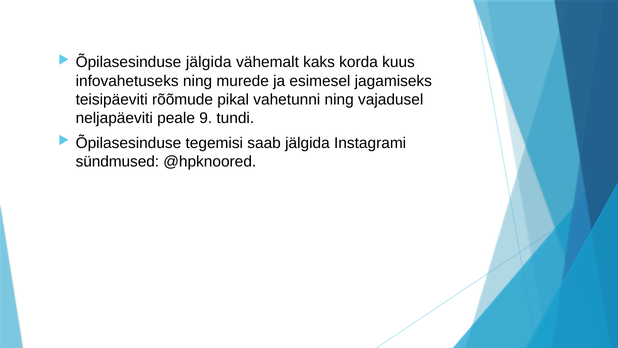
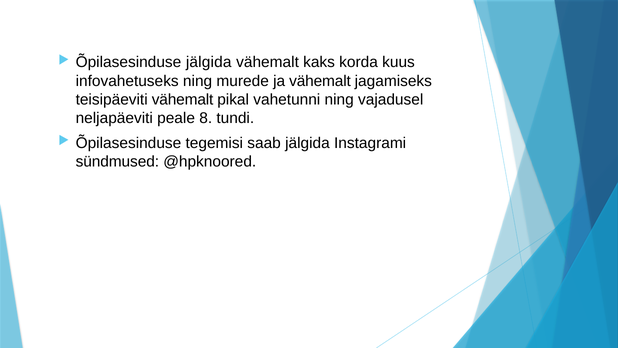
ja esimesel: esimesel -> vähemalt
teisipäeviti rõõmude: rõõmude -> vähemalt
9: 9 -> 8
